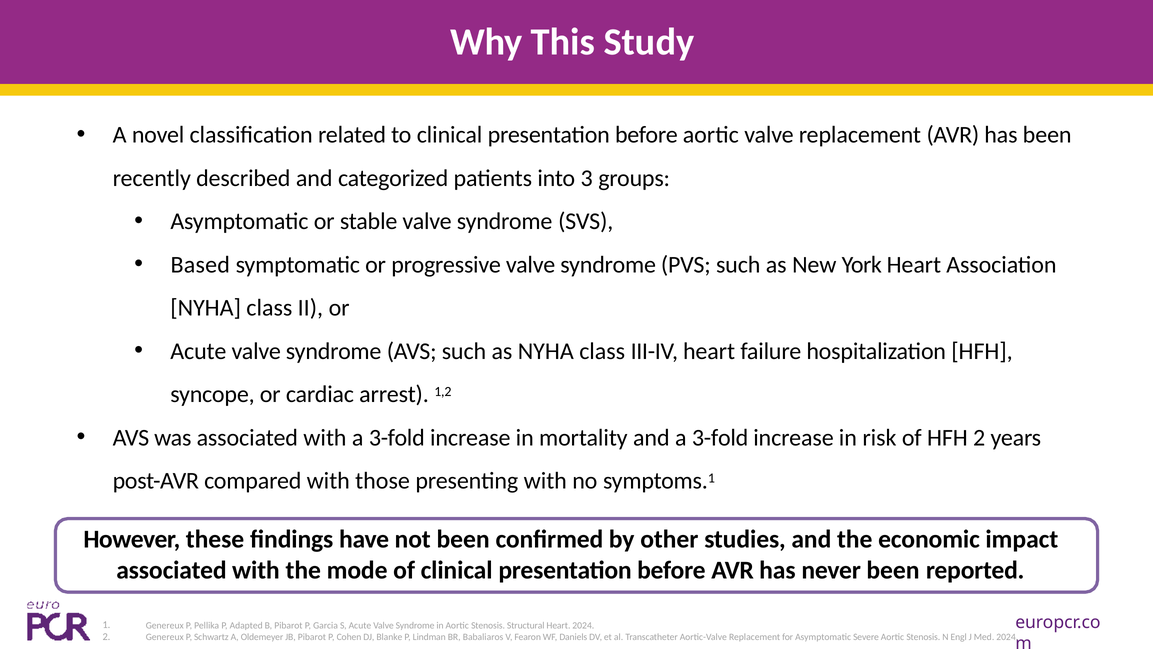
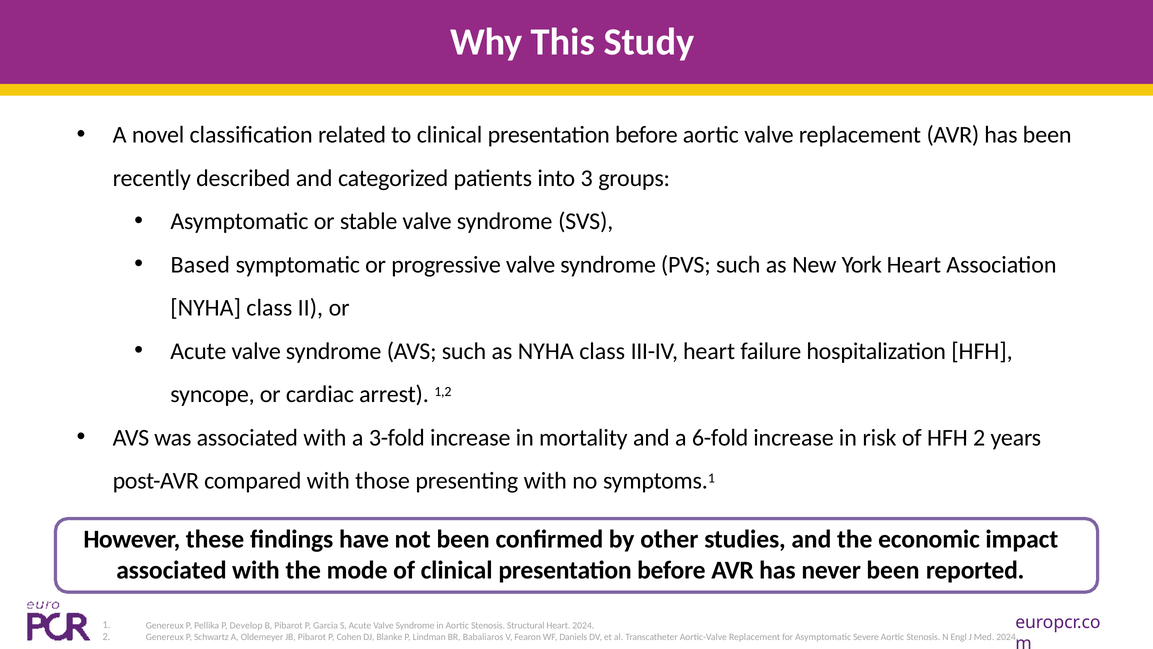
and a 3-fold: 3-fold -> 6-fold
Adapted: Adapted -> Develop
